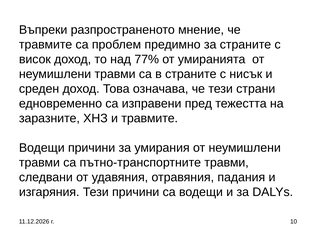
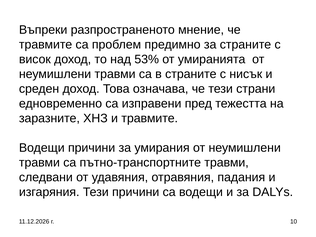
77%: 77% -> 53%
